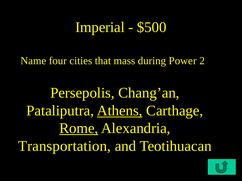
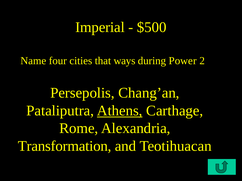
mass: mass -> ways
Rome underline: present -> none
Transportation: Transportation -> Transformation
